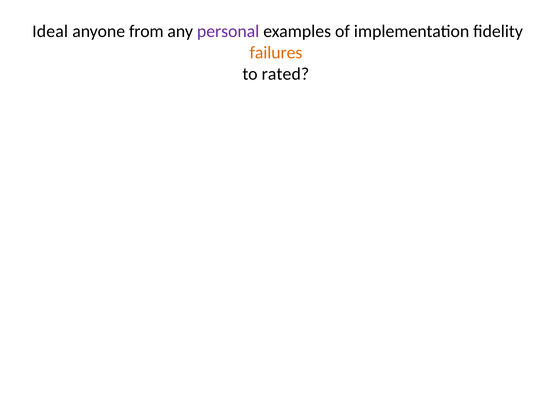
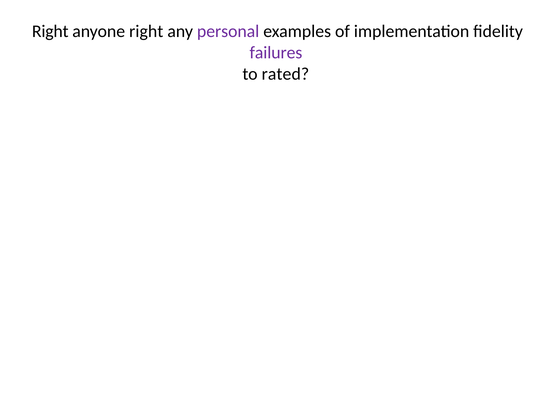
Ideal at (50, 31): Ideal -> Right
anyone from: from -> right
failures colour: orange -> purple
